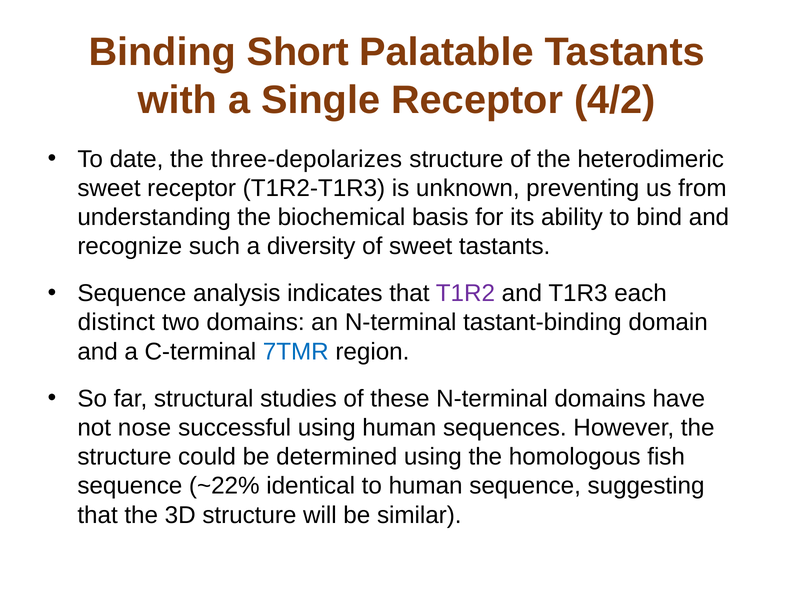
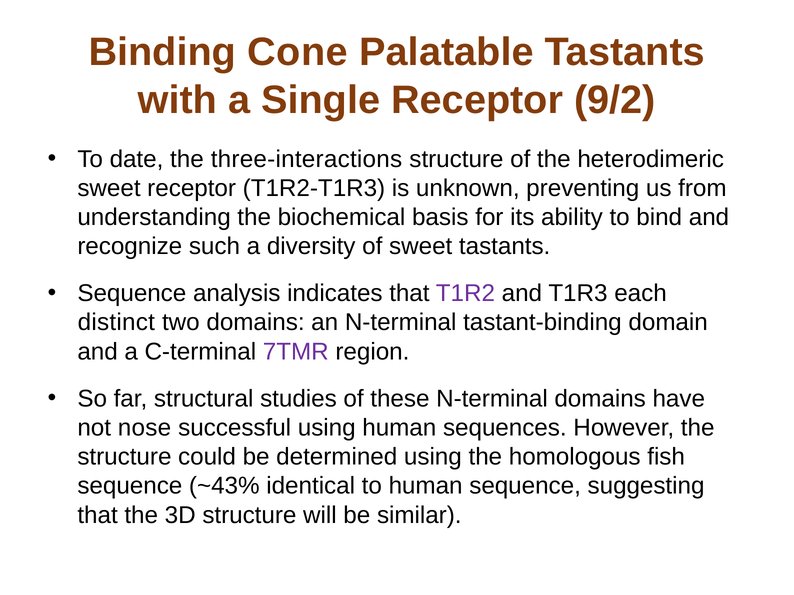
Short: Short -> Cone
4/2: 4/2 -> 9/2
three-depolarizes: three-depolarizes -> three-interactions
7TMR colour: blue -> purple
~22%: ~22% -> ~43%
